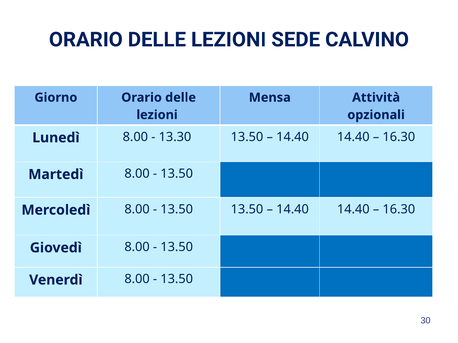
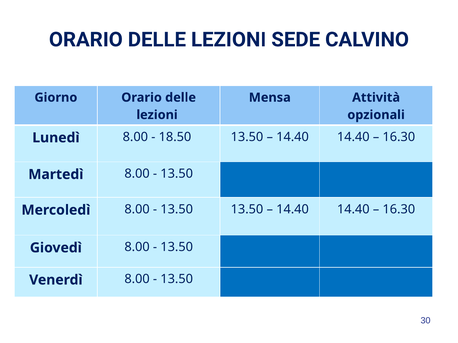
13.30: 13.30 -> 18.50
